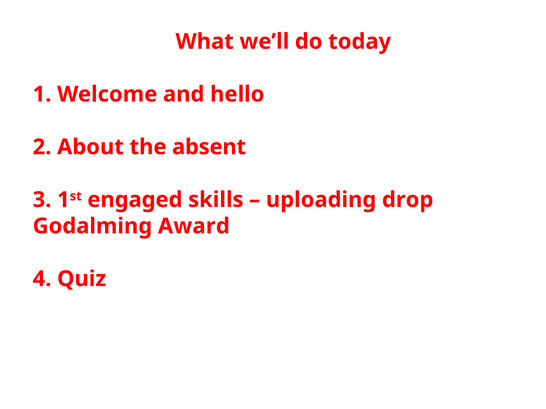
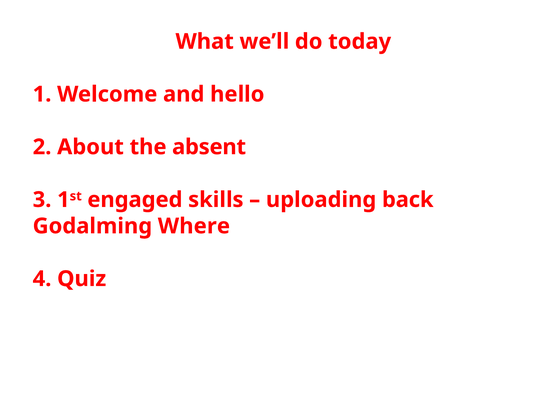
drop: drop -> back
Award: Award -> Where
